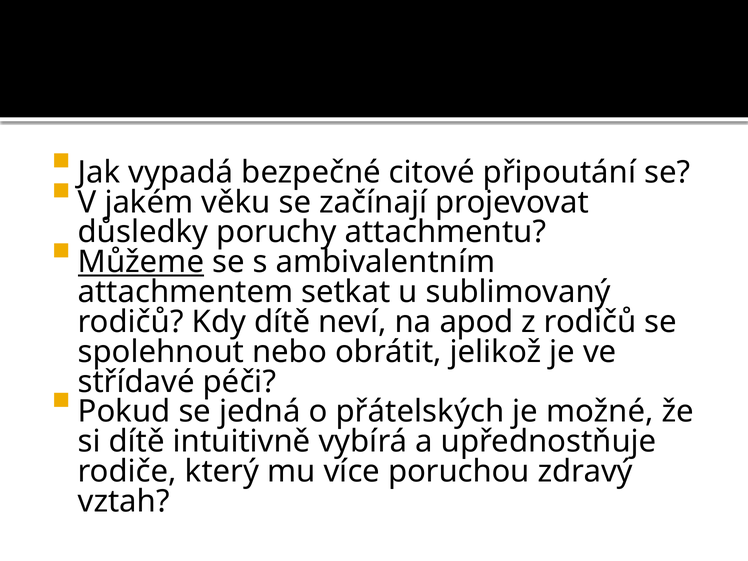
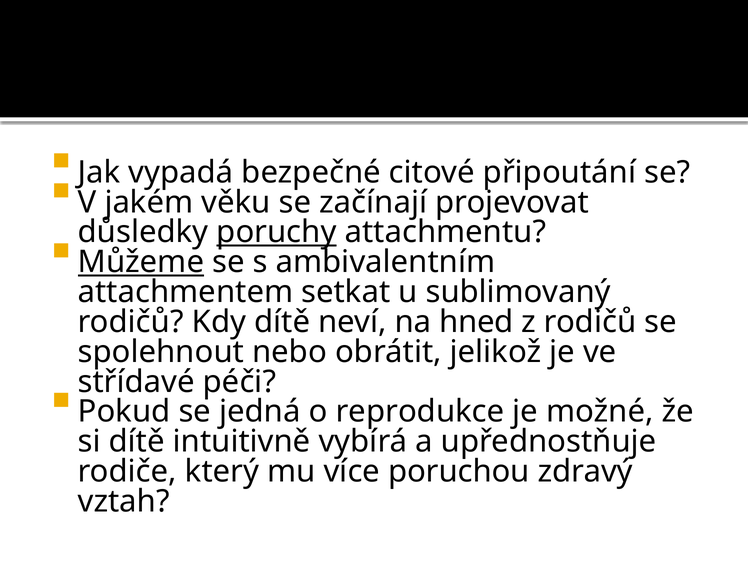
poruchy underline: none -> present
apod: apod -> hned
přátelských: přátelských -> reprodukce
